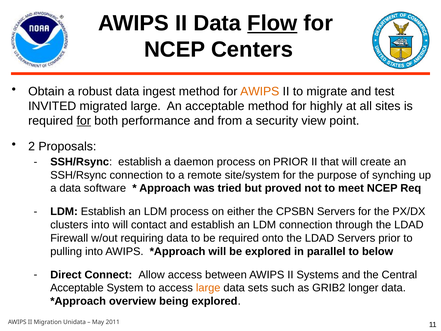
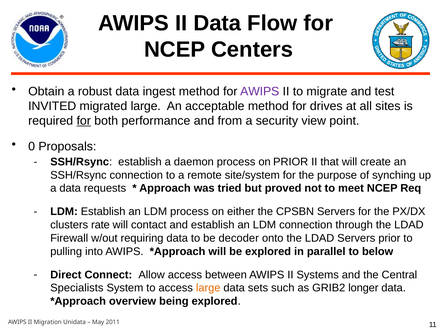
Flow underline: present -> none
AWIPS at (260, 91) colour: orange -> purple
highly: highly -> drives
2: 2 -> 0
software: software -> requests
clusters into: into -> rate
be required: required -> decoder
Acceptable at (77, 288): Acceptable -> Specialists
